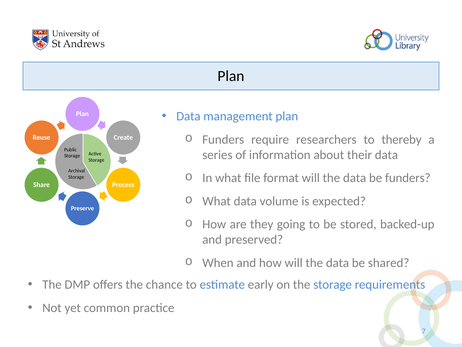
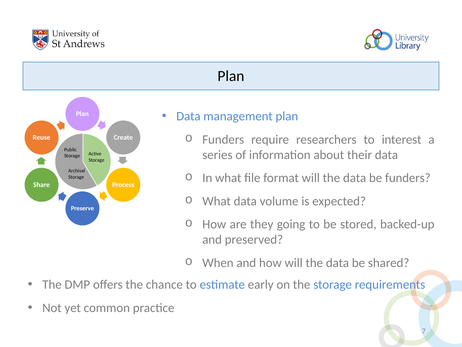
thereby: thereby -> interest
